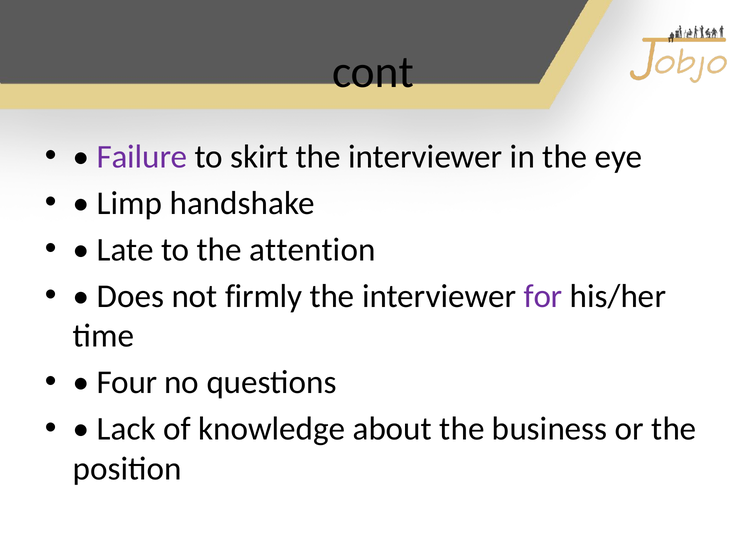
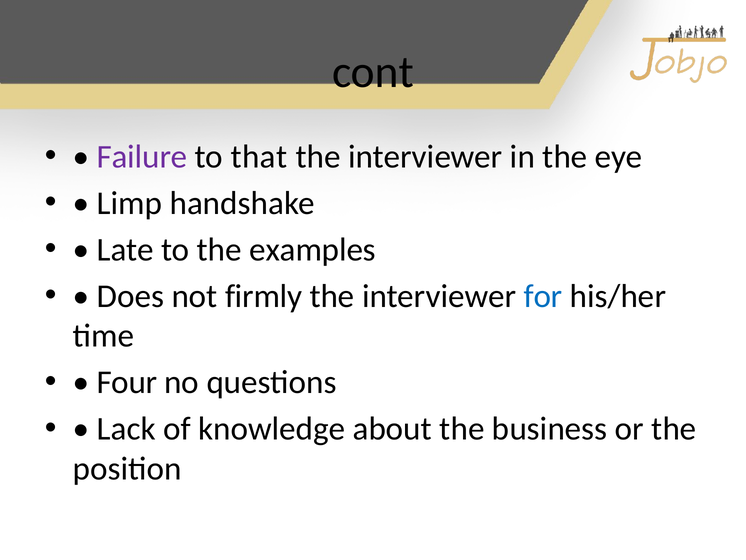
skirt: skirt -> that
attention: attention -> examples
for colour: purple -> blue
